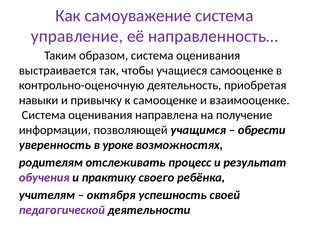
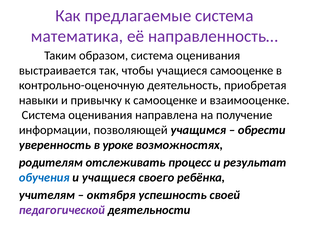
самоуважение: самоуважение -> предлагаемые
управление: управление -> математика
обучения colour: purple -> blue
и практику: практику -> учащиеся
